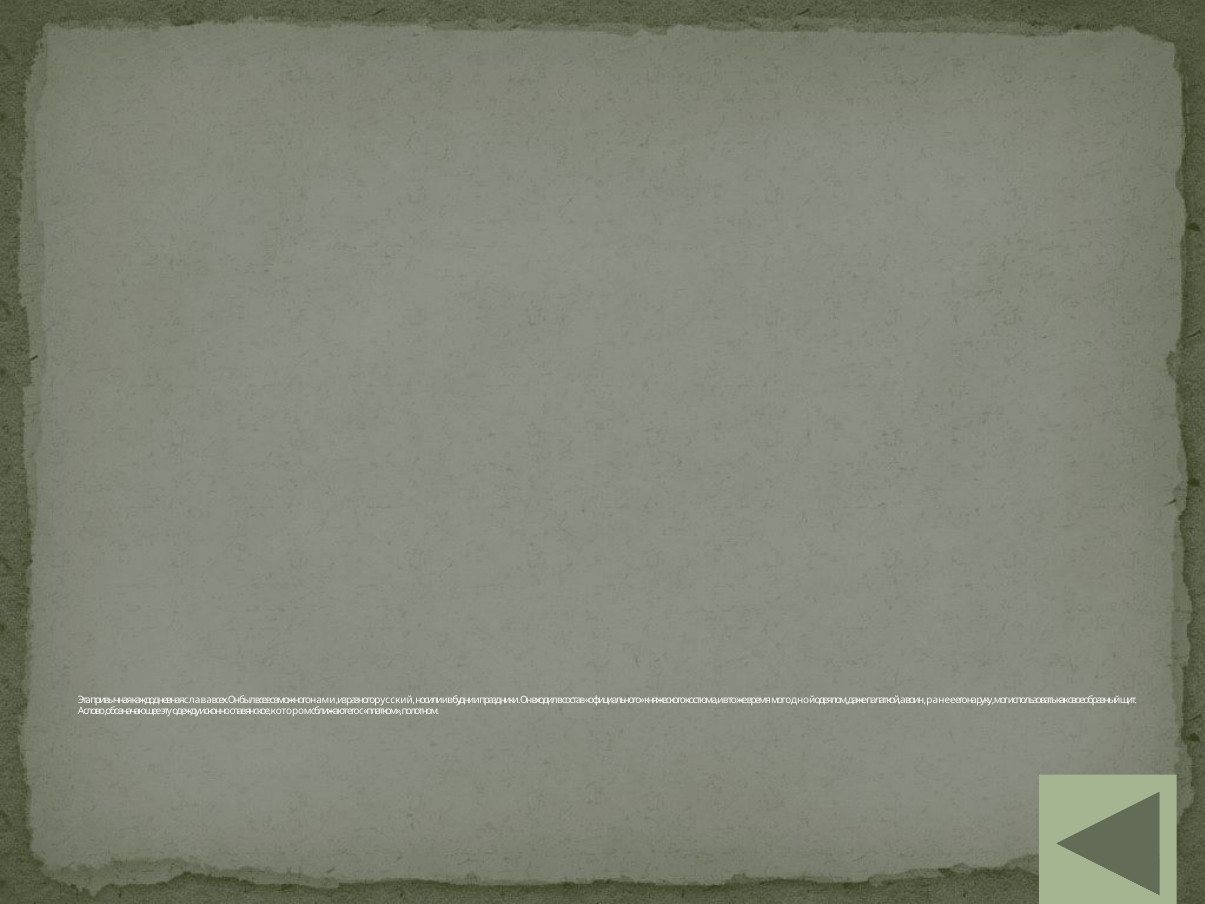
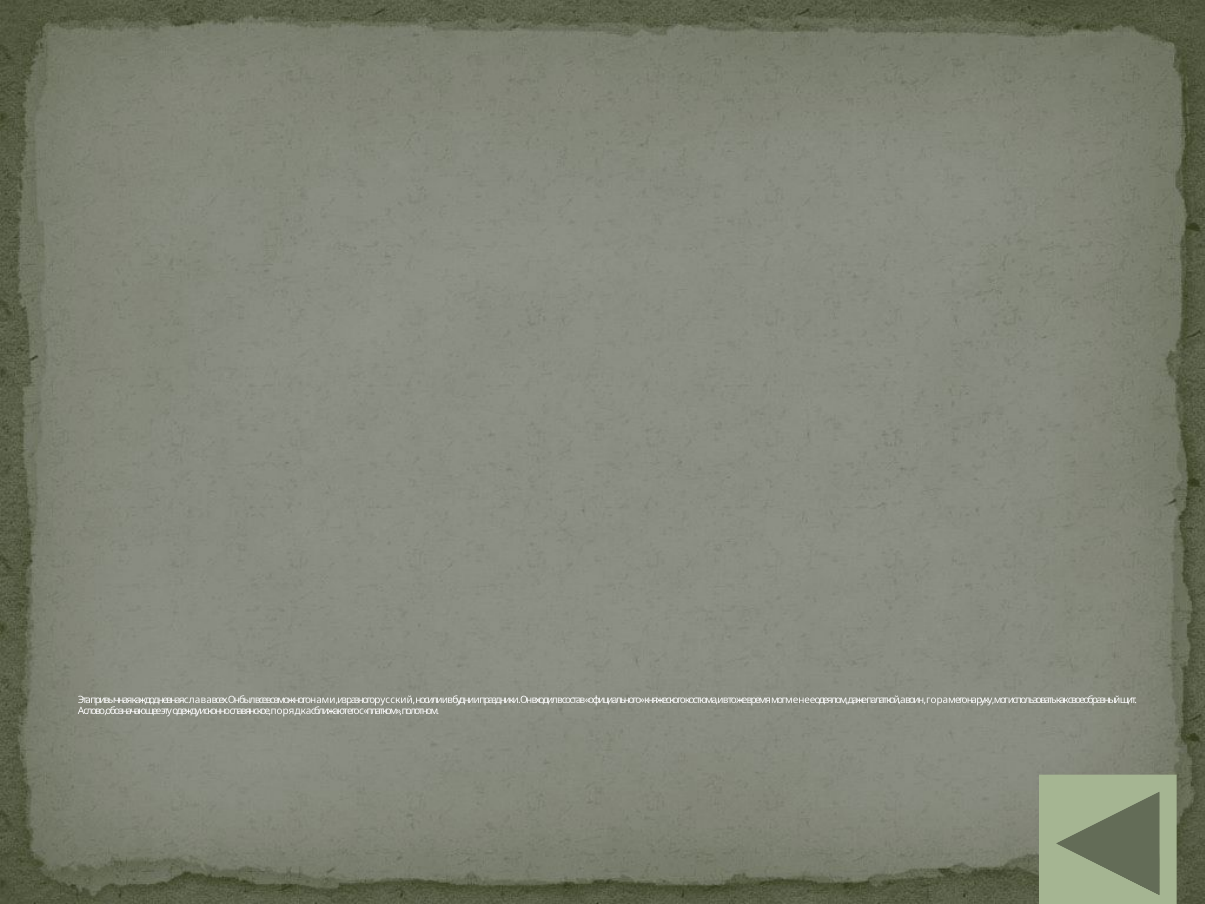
одной: одной -> менее
,ранее: ,ранее -> ,горам
котором: котором -> порядка
